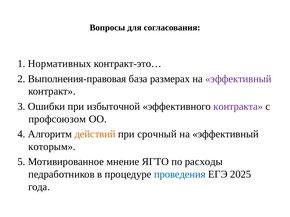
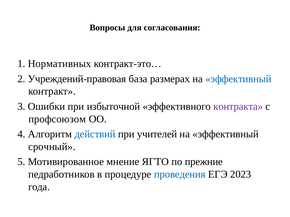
Выполнения-правовая: Выполнения-правовая -> Учреждений-правовая
эффективный at (238, 79) colour: purple -> blue
действий colour: orange -> blue
срочный: срочный -> учителей
которым: которым -> срочный
расходы: расходы -> прежние
2025: 2025 -> 2023
